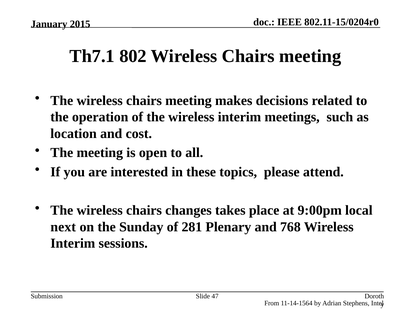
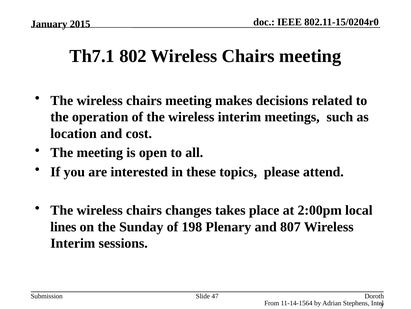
9:00pm: 9:00pm -> 2:00pm
next: next -> lines
281: 281 -> 198
768: 768 -> 807
